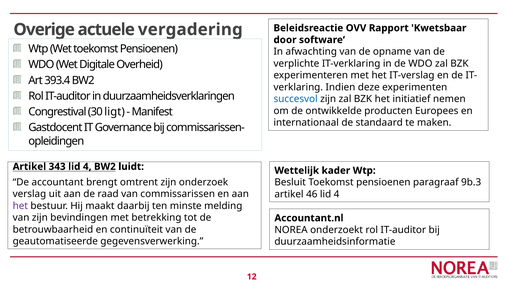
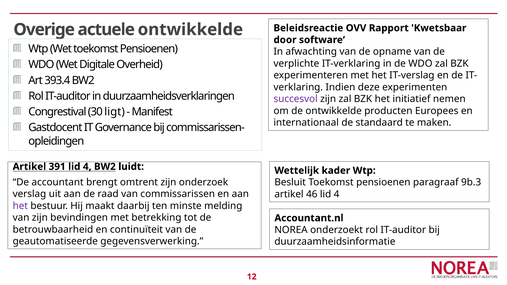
actuele vergadering: vergadering -> ontwikkelde
succesvol colour: blue -> purple
343: 343 -> 391
